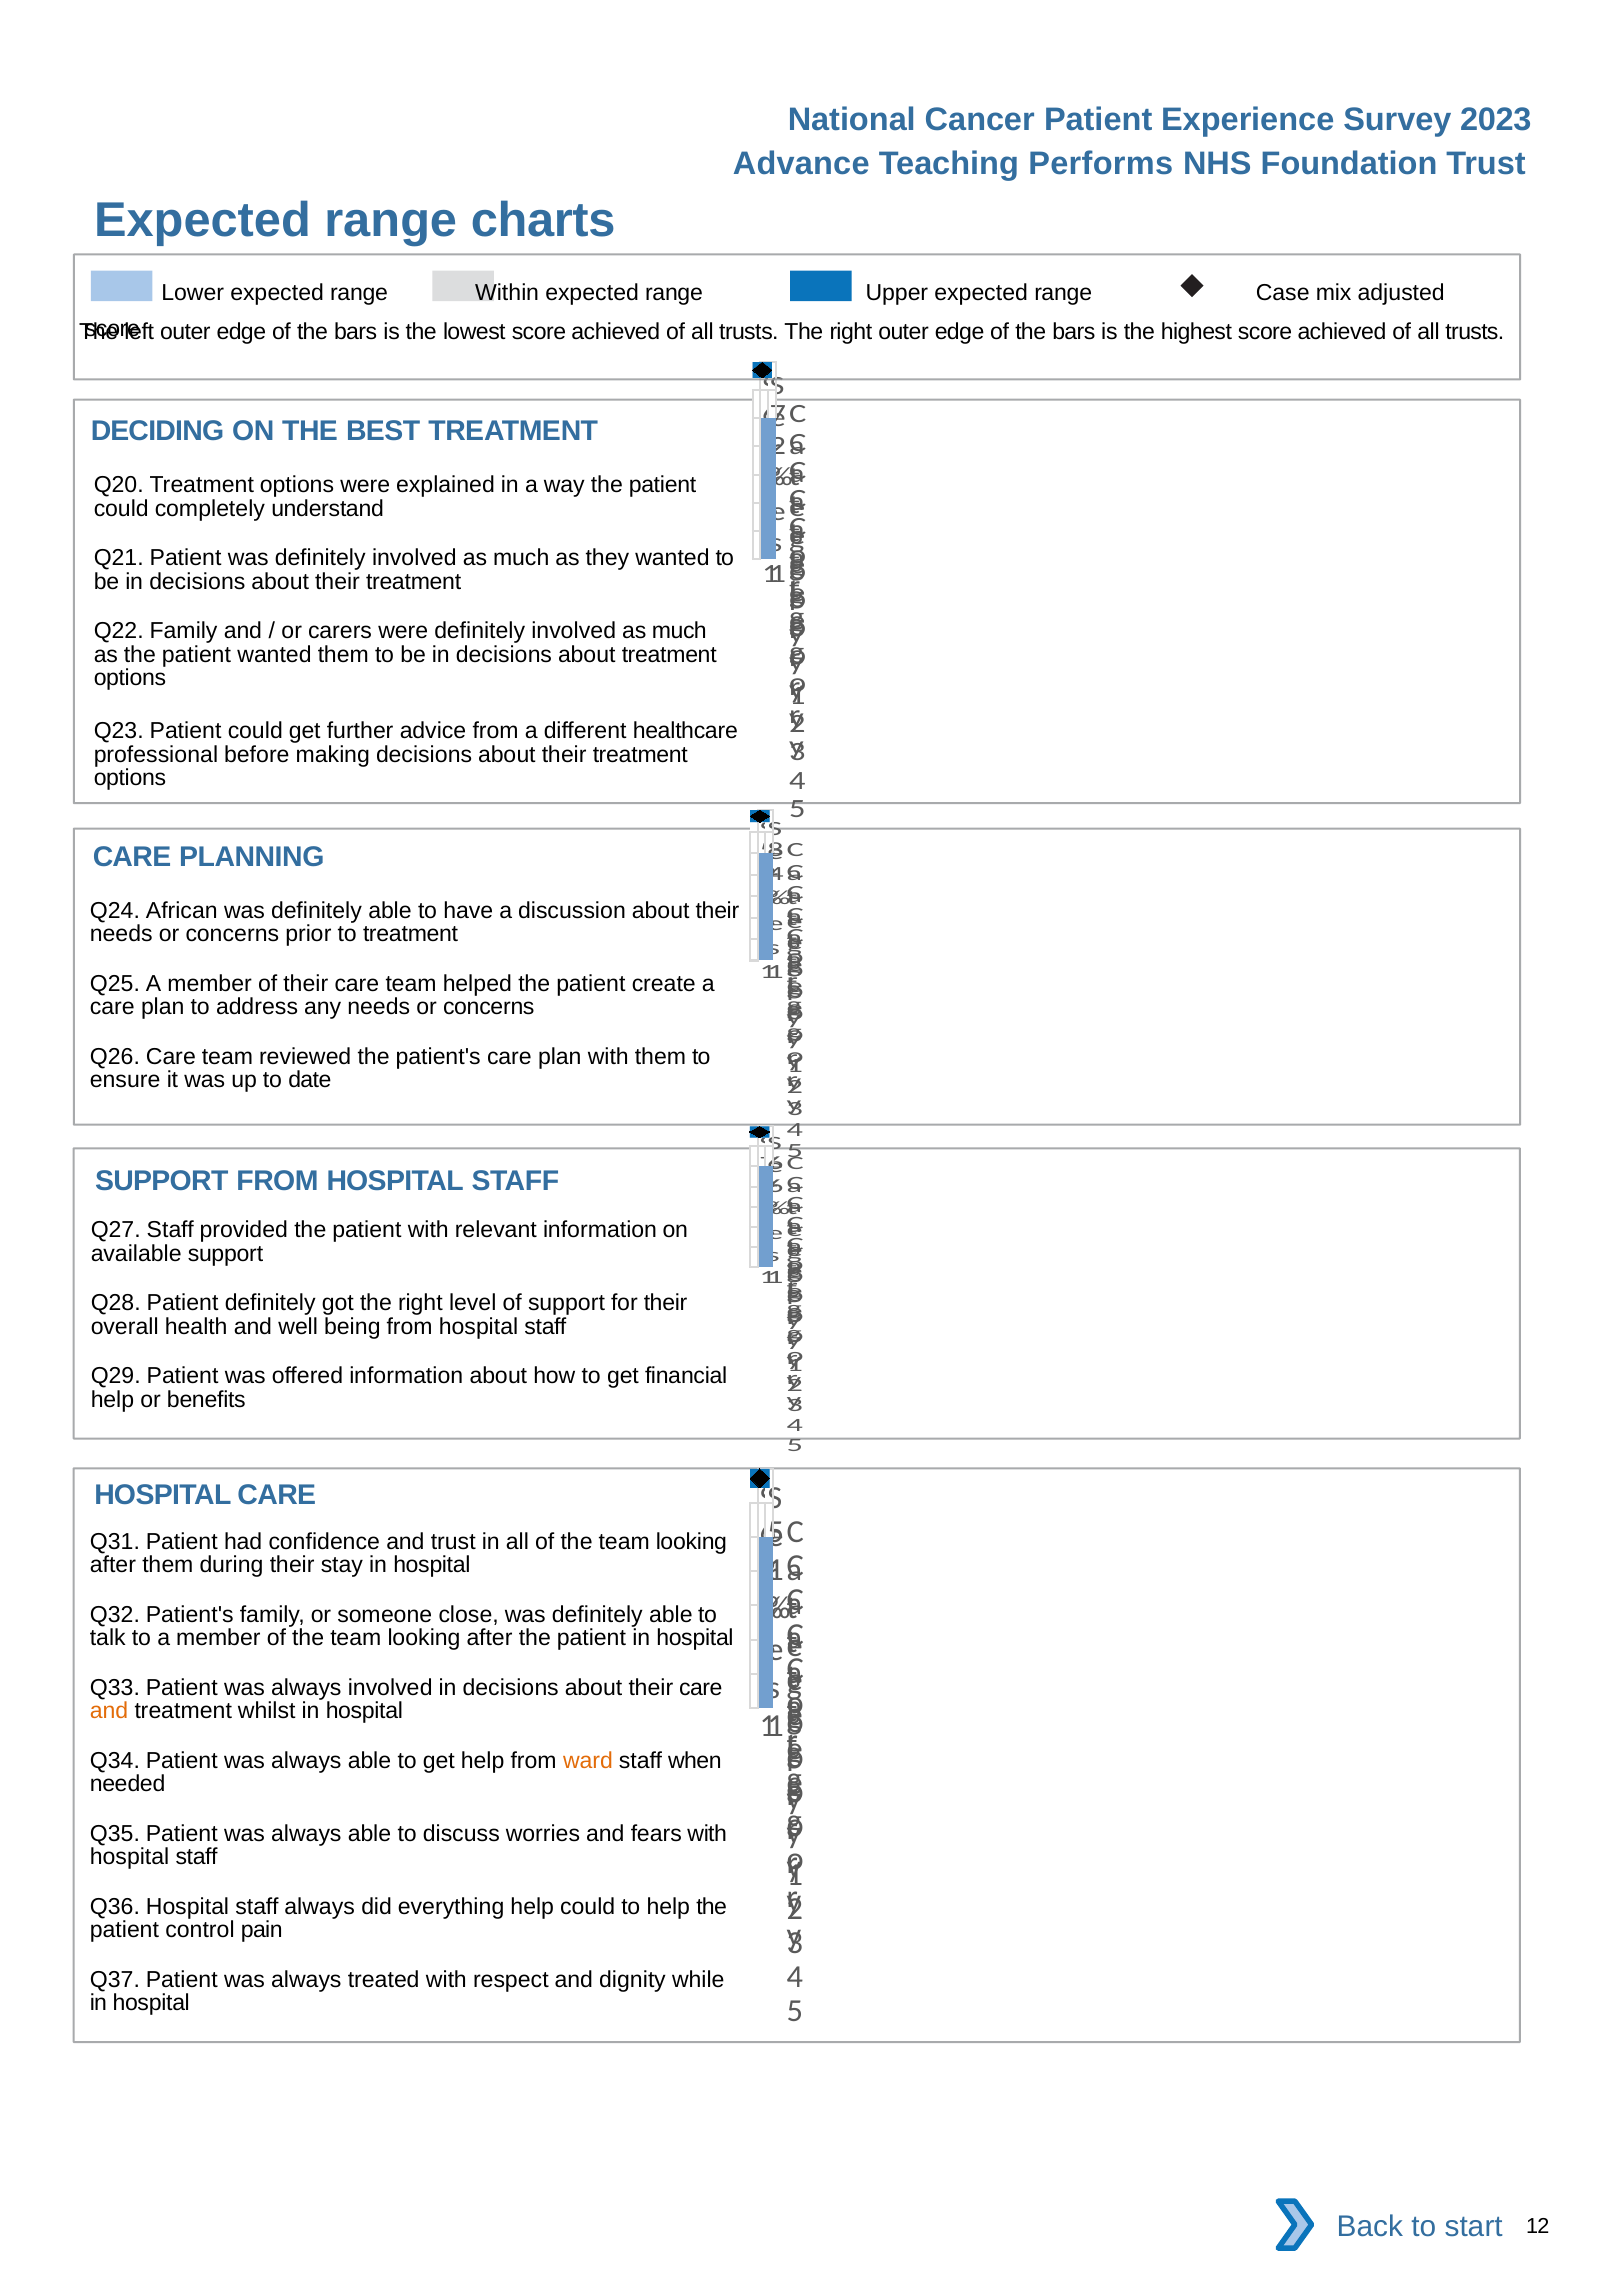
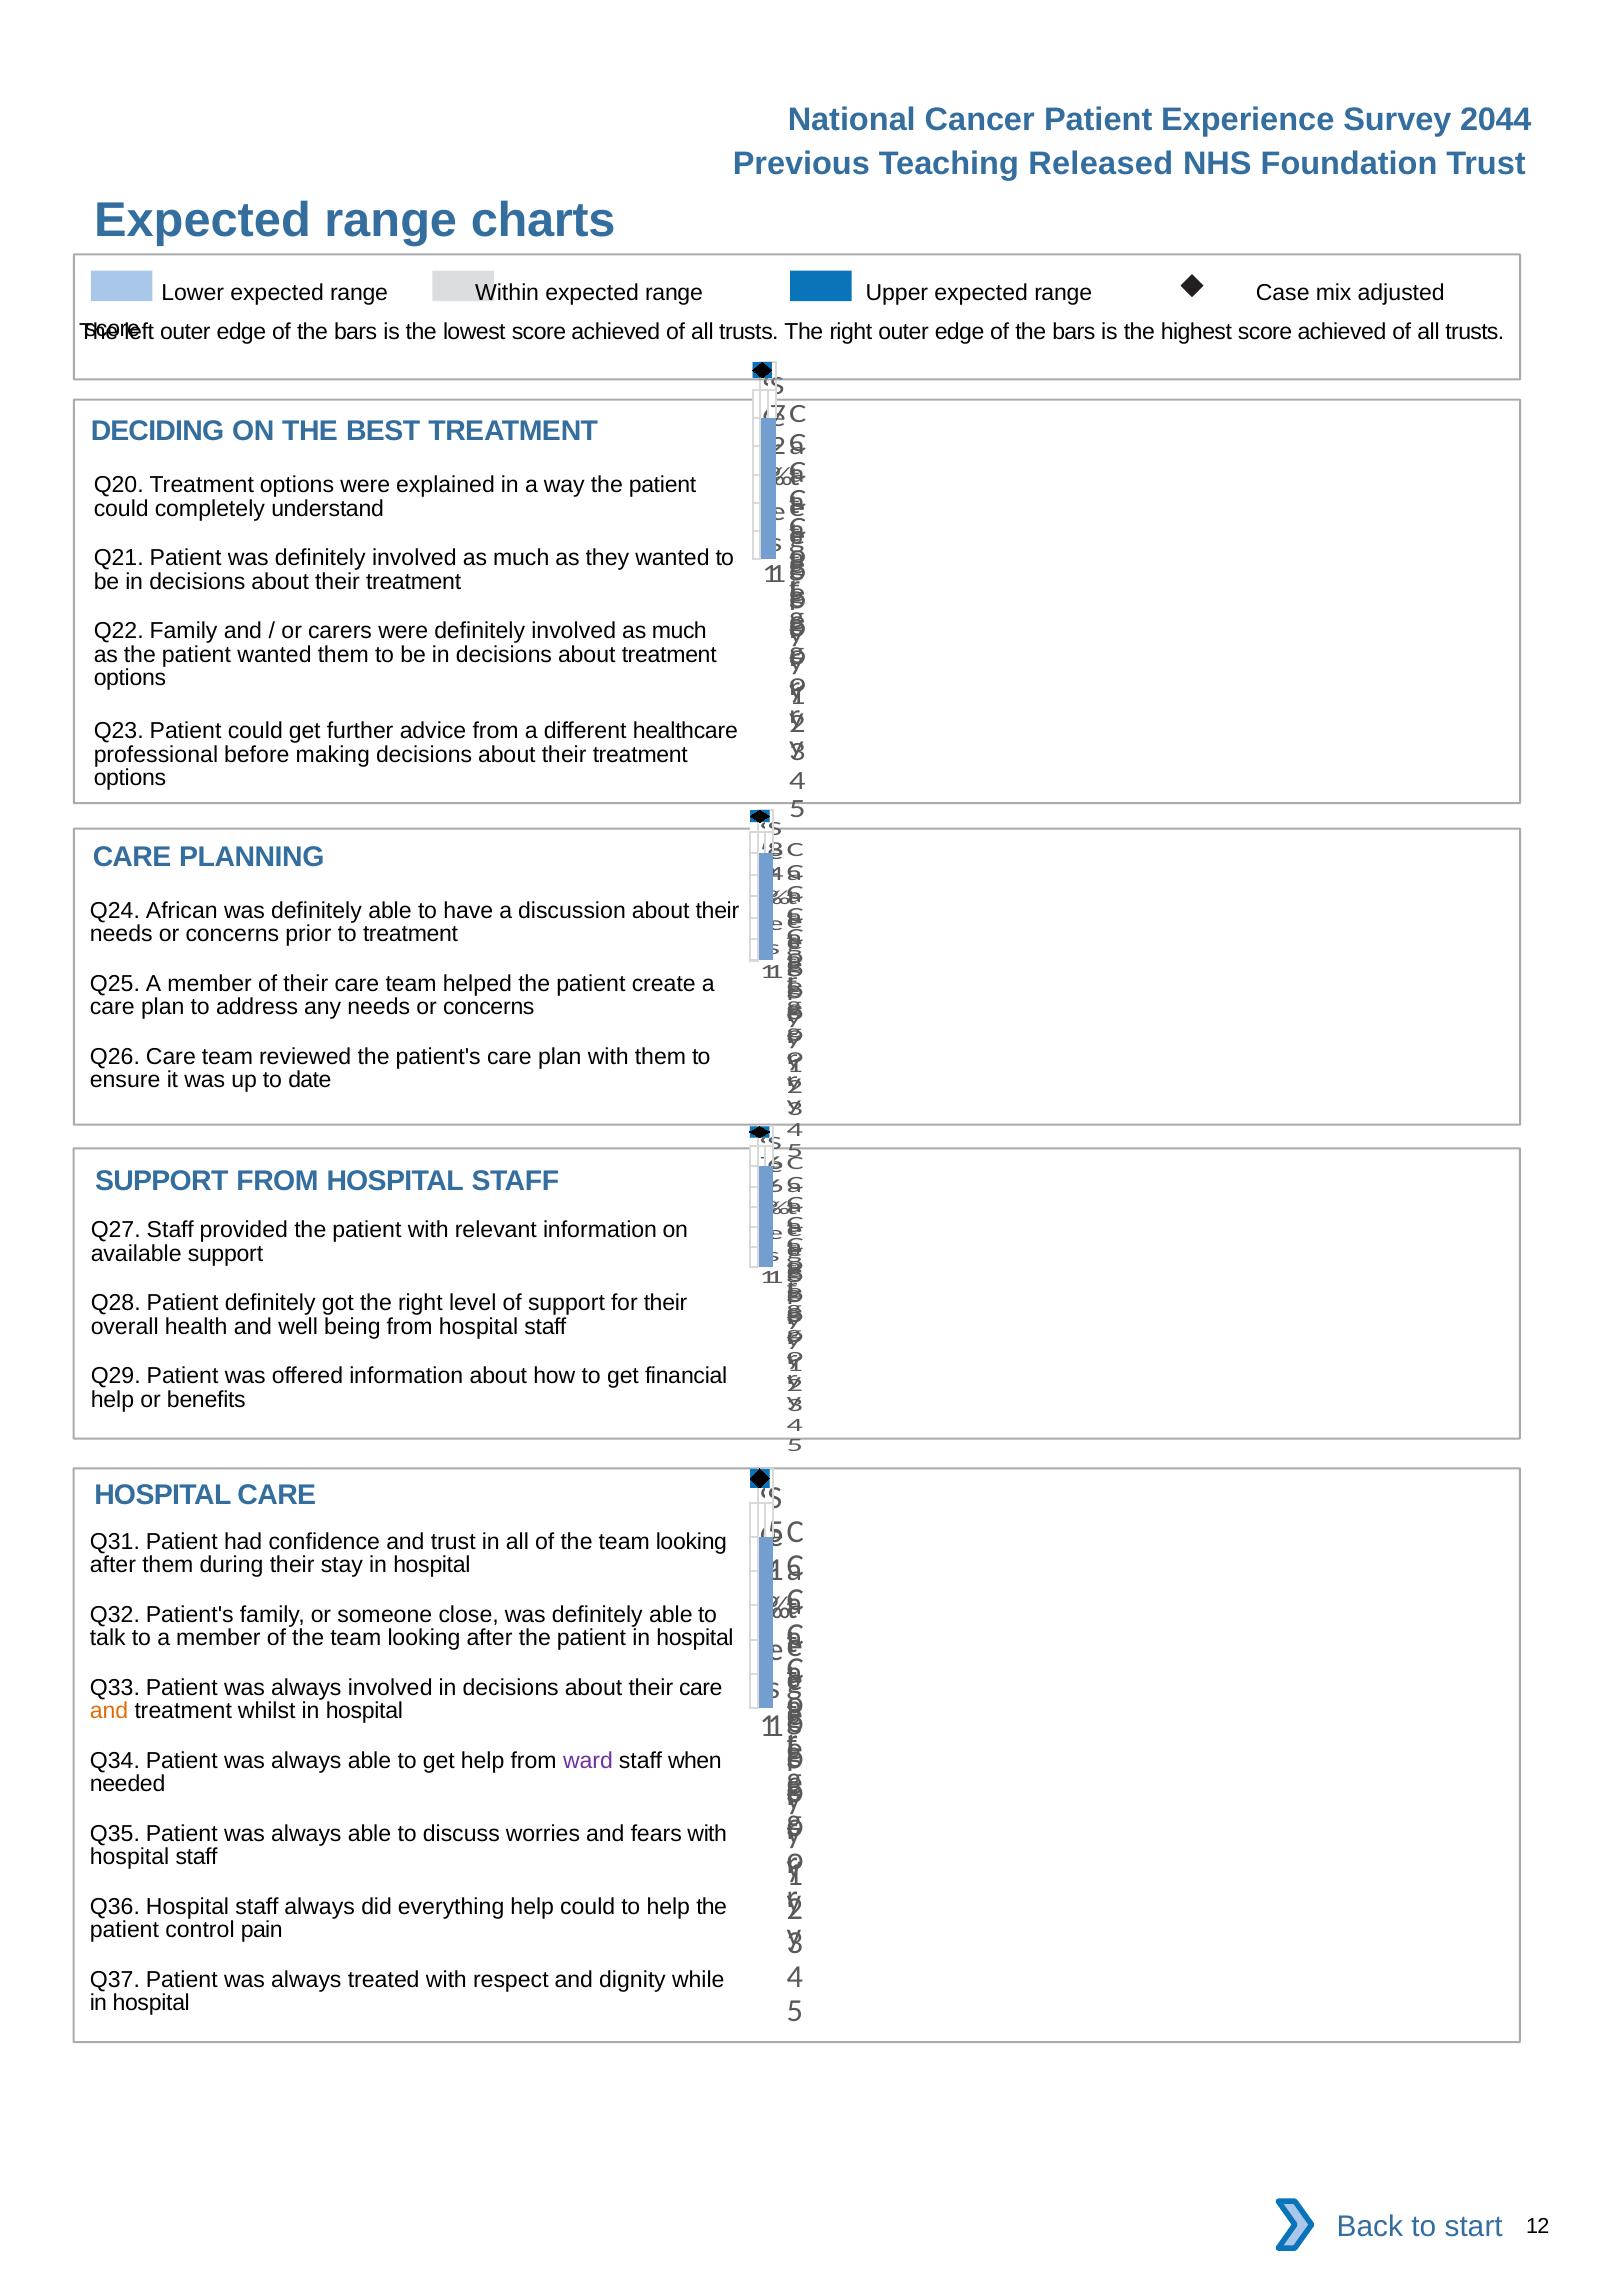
2023: 2023 -> 2044
Advance: Advance -> Previous
Performs: Performs -> Released
ward colour: orange -> purple
